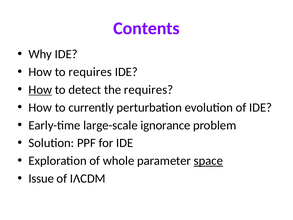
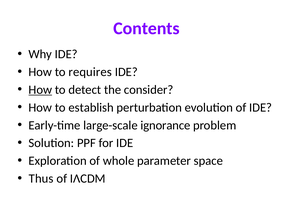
the requires: requires -> consider
currently: currently -> establish
space underline: present -> none
Issue: Issue -> Thus
